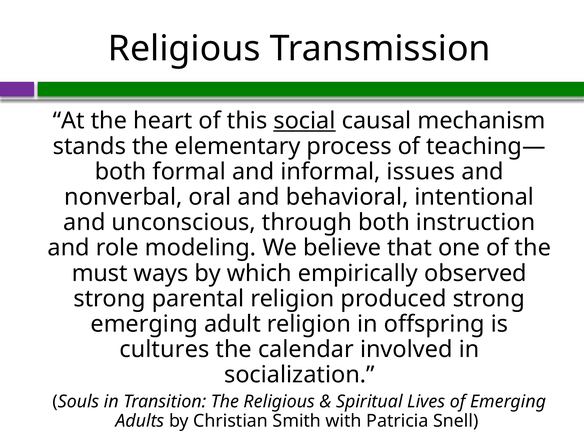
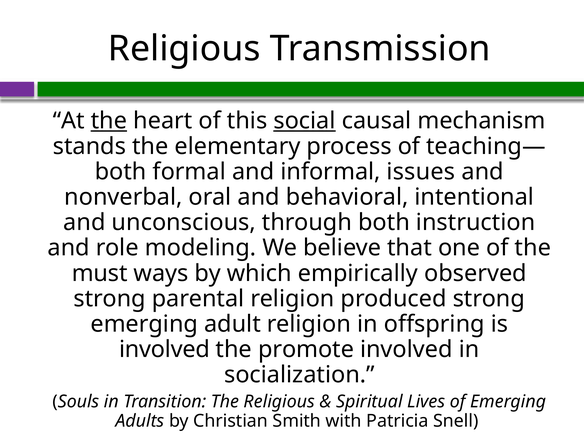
the at (109, 121) underline: none -> present
cultures at (164, 349): cultures -> involved
calendar: calendar -> promote
